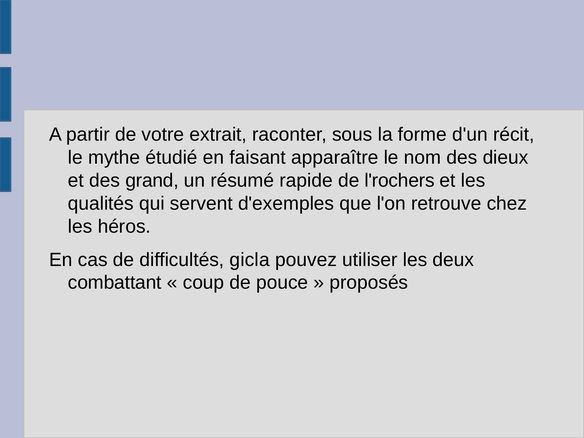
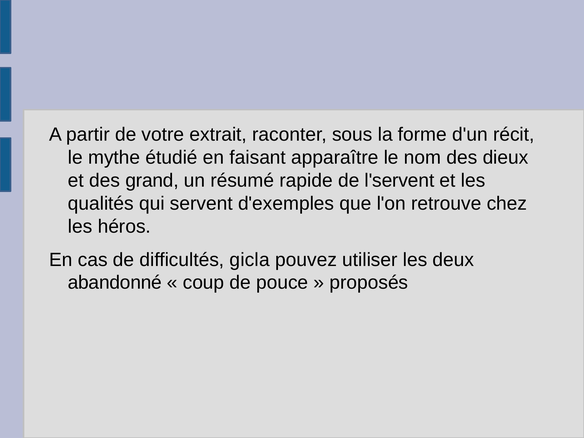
l'rochers: l'rochers -> l'servent
combattant: combattant -> abandonné
